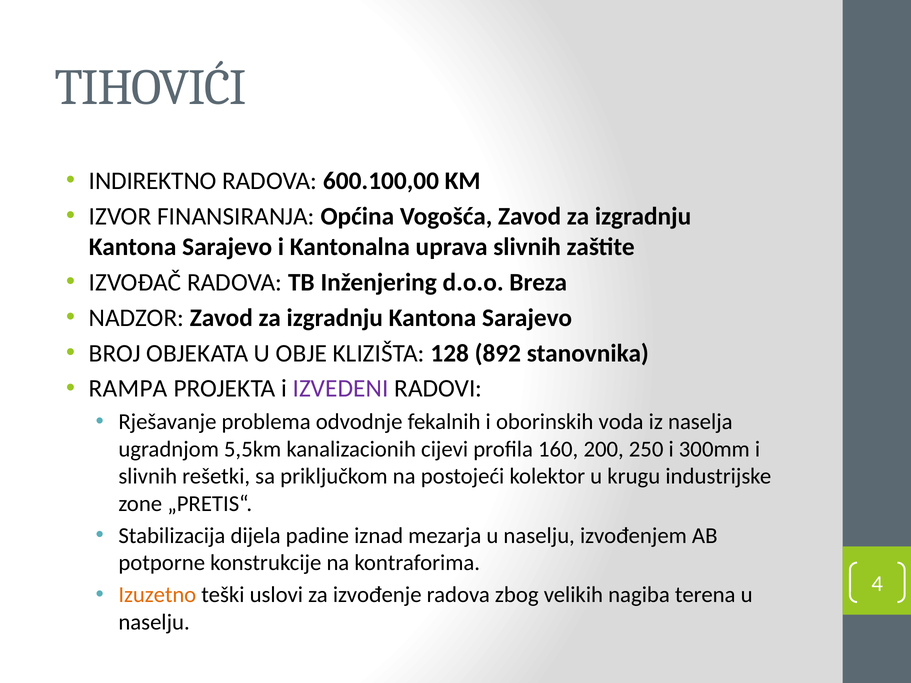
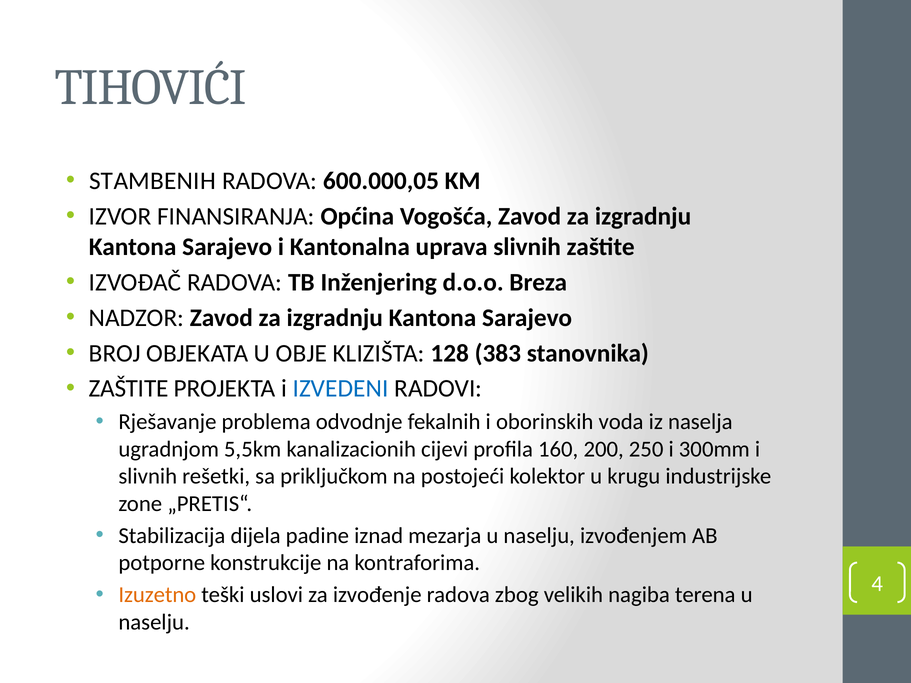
INDIREKTNO: INDIREKTNO -> STAMBENIH
600.100,00: 600.100,00 -> 600.000,05
892: 892 -> 383
RAMPA at (128, 389): RAMPA -> ZAŠTITE
IZVEDENI colour: purple -> blue
